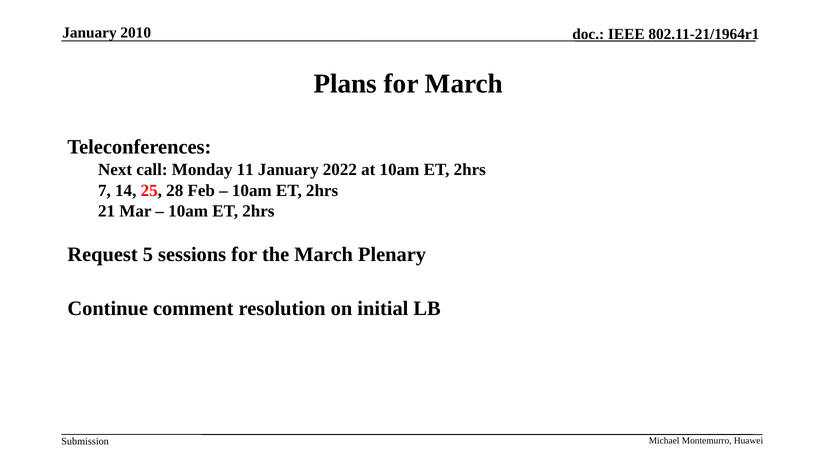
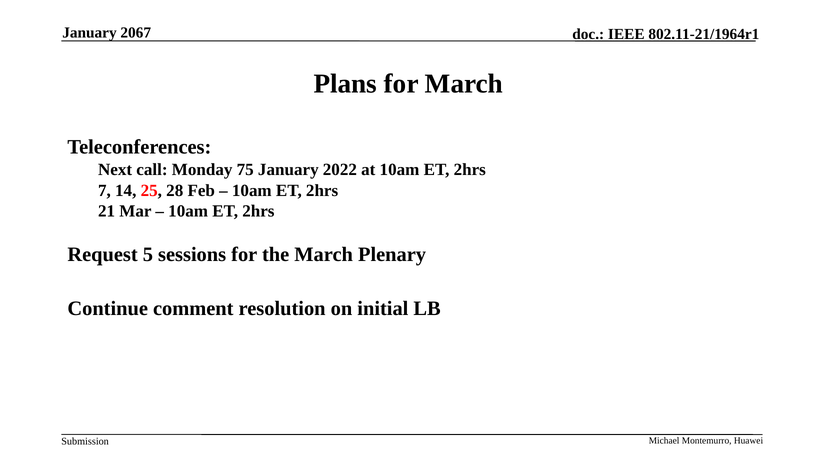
2010: 2010 -> 2067
11: 11 -> 75
